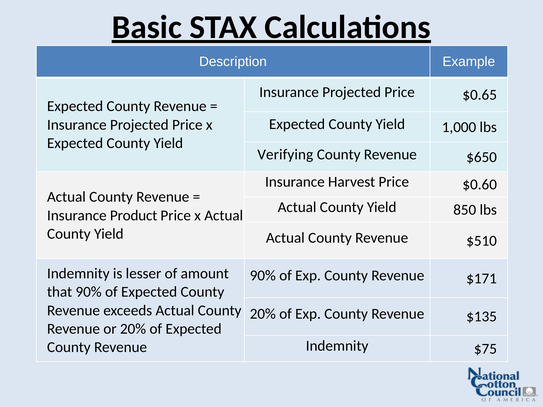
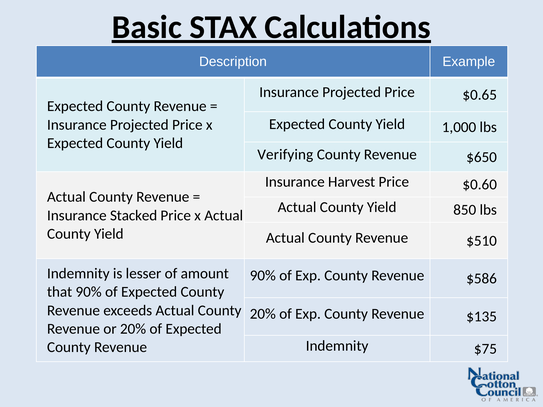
Product: Product -> Stacked
$171: $171 -> $586
